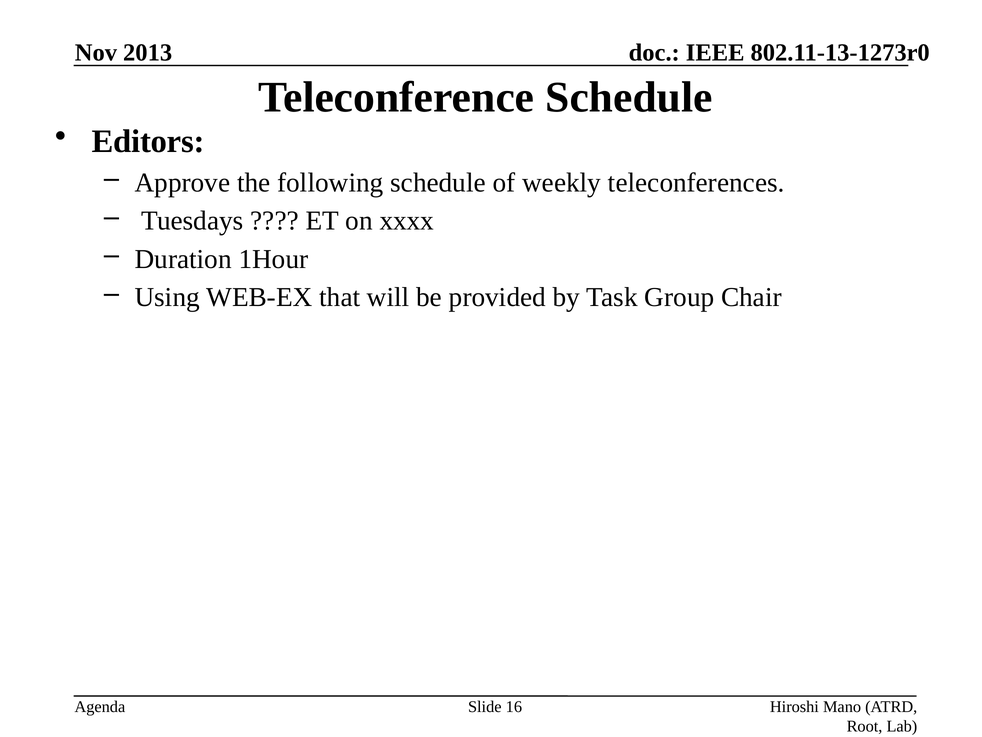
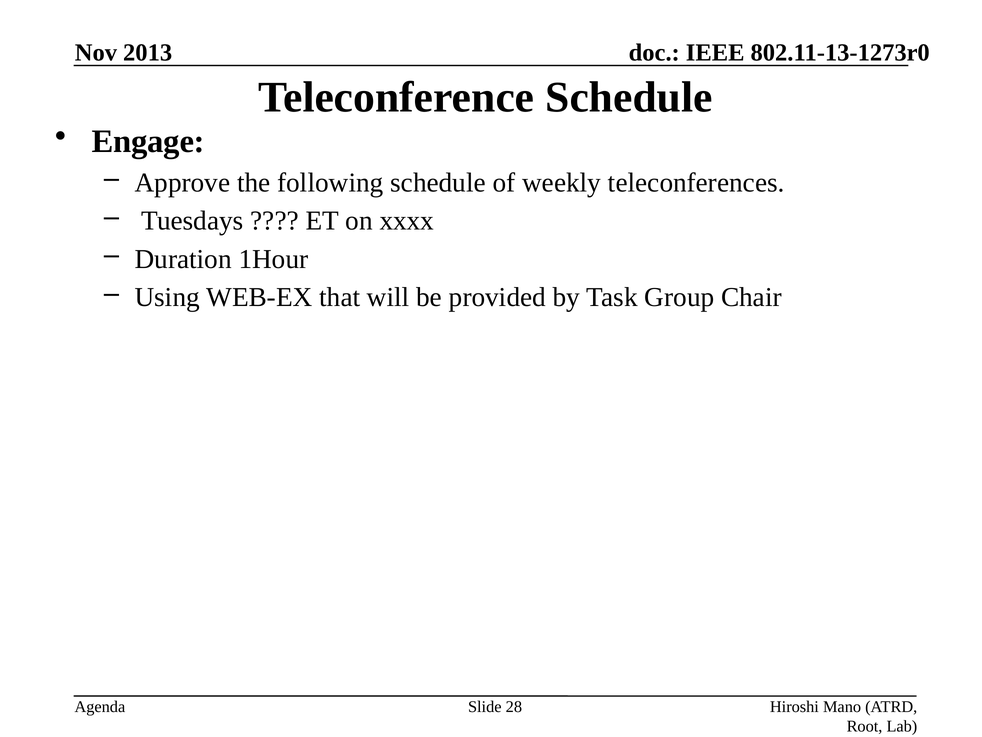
Editors: Editors -> Engage
16: 16 -> 28
